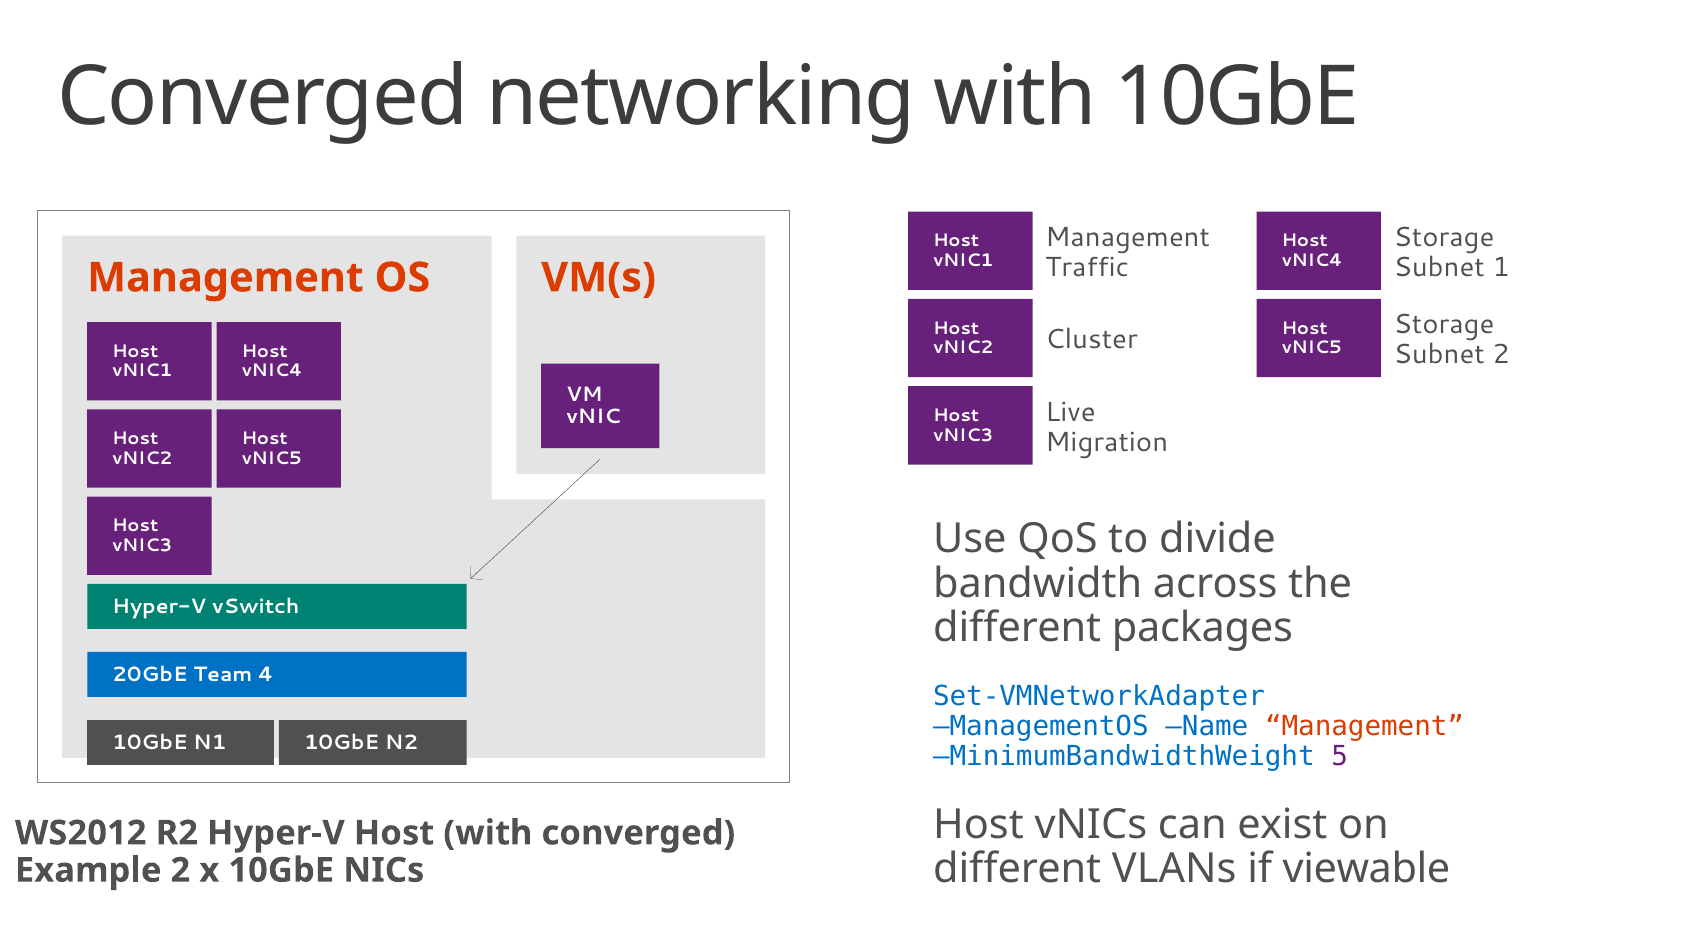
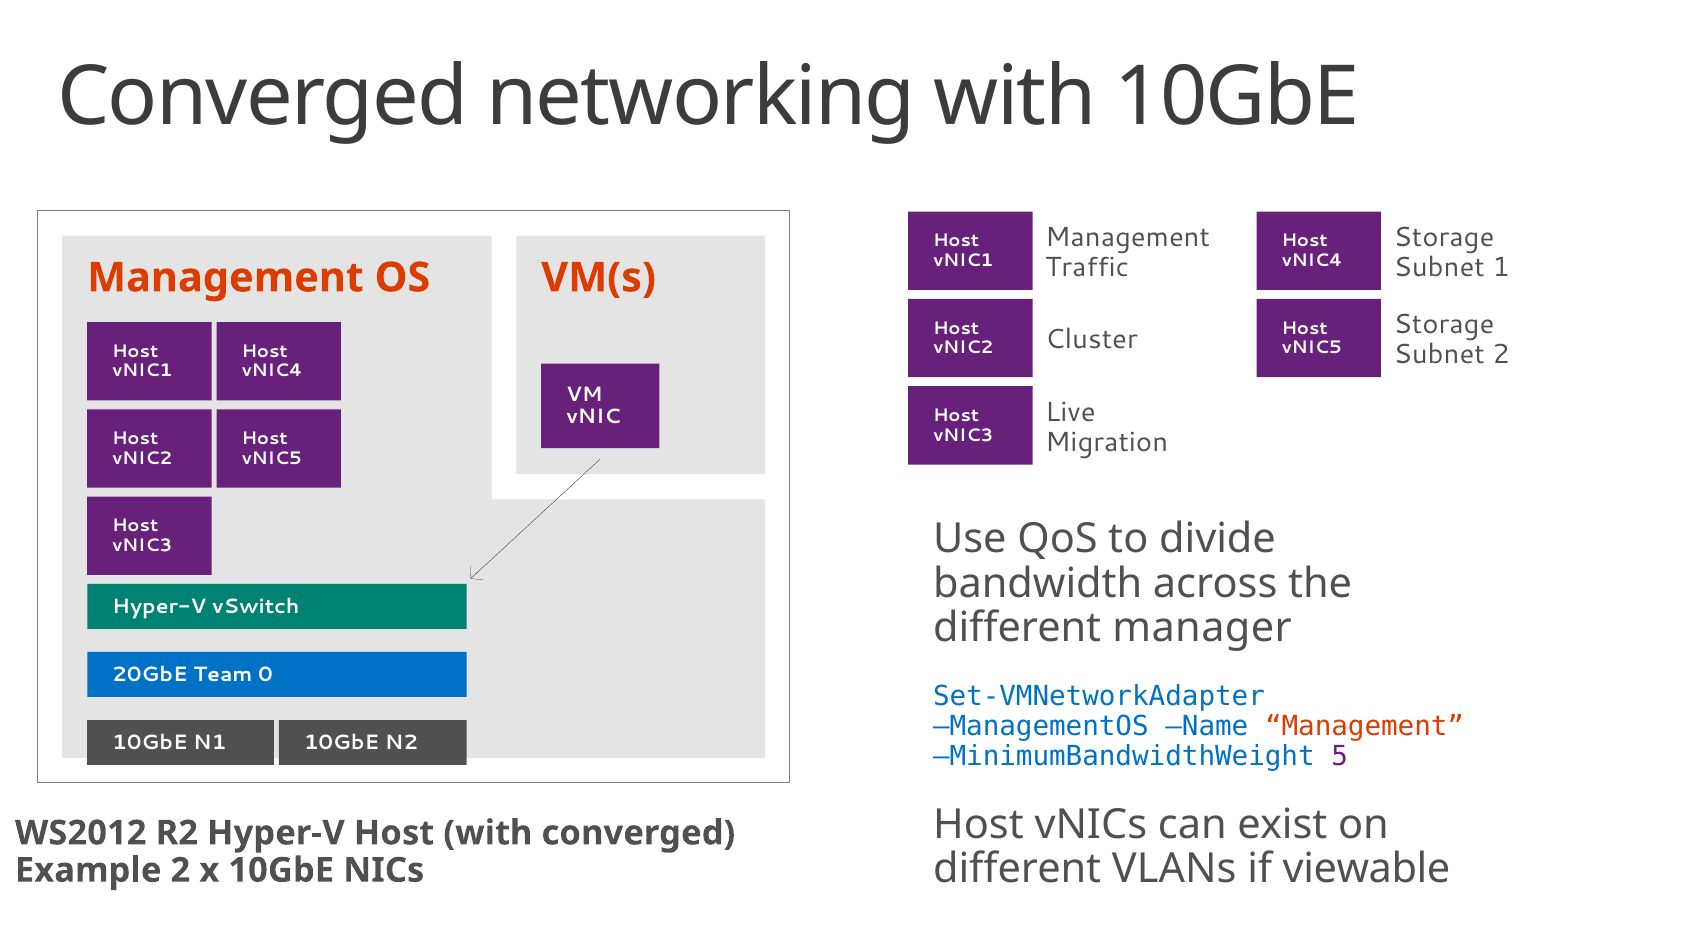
packages: packages -> manager
4: 4 -> 0
